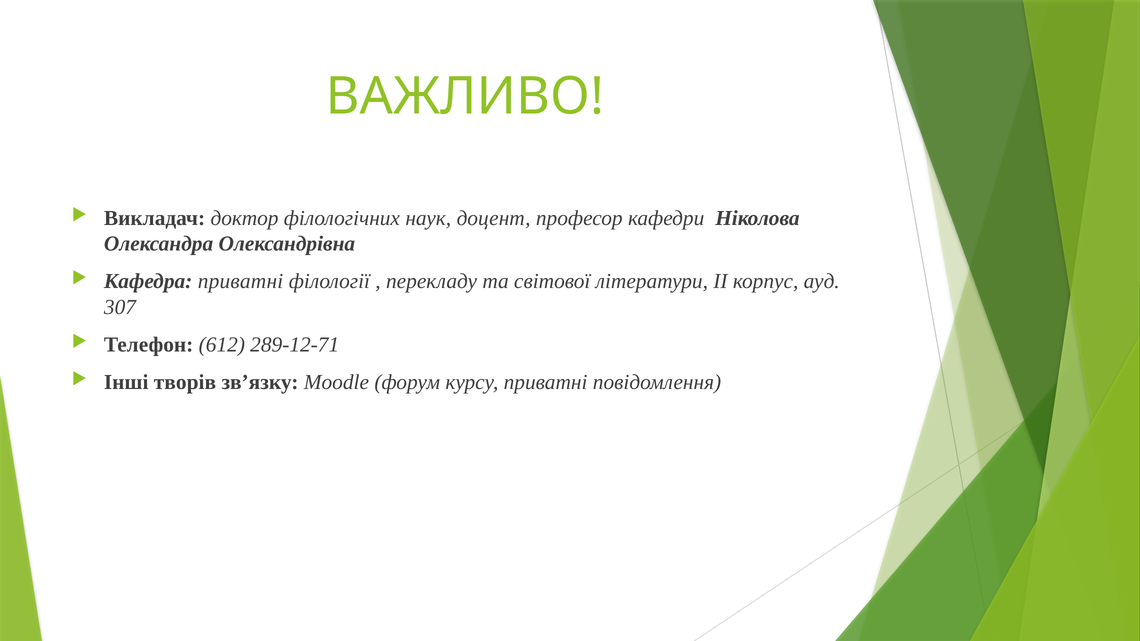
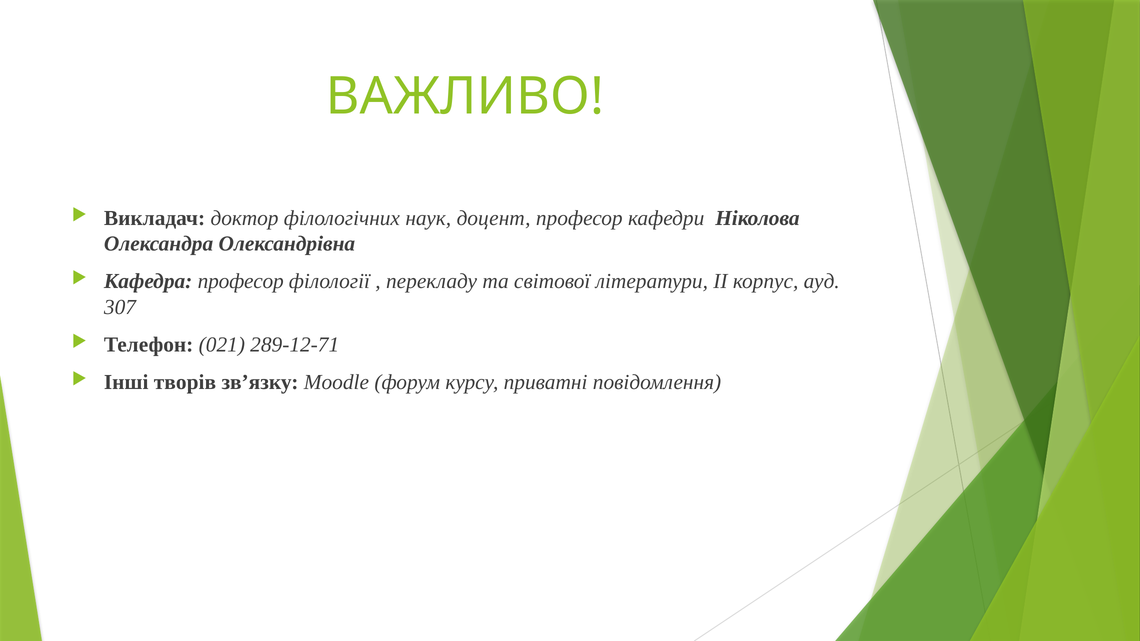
Кафедра приватні: приватні -> професор
612: 612 -> 021
